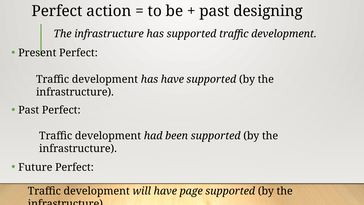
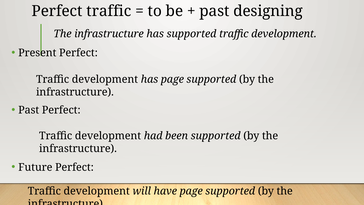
action at (109, 11): action -> traffic
has have: have -> page
